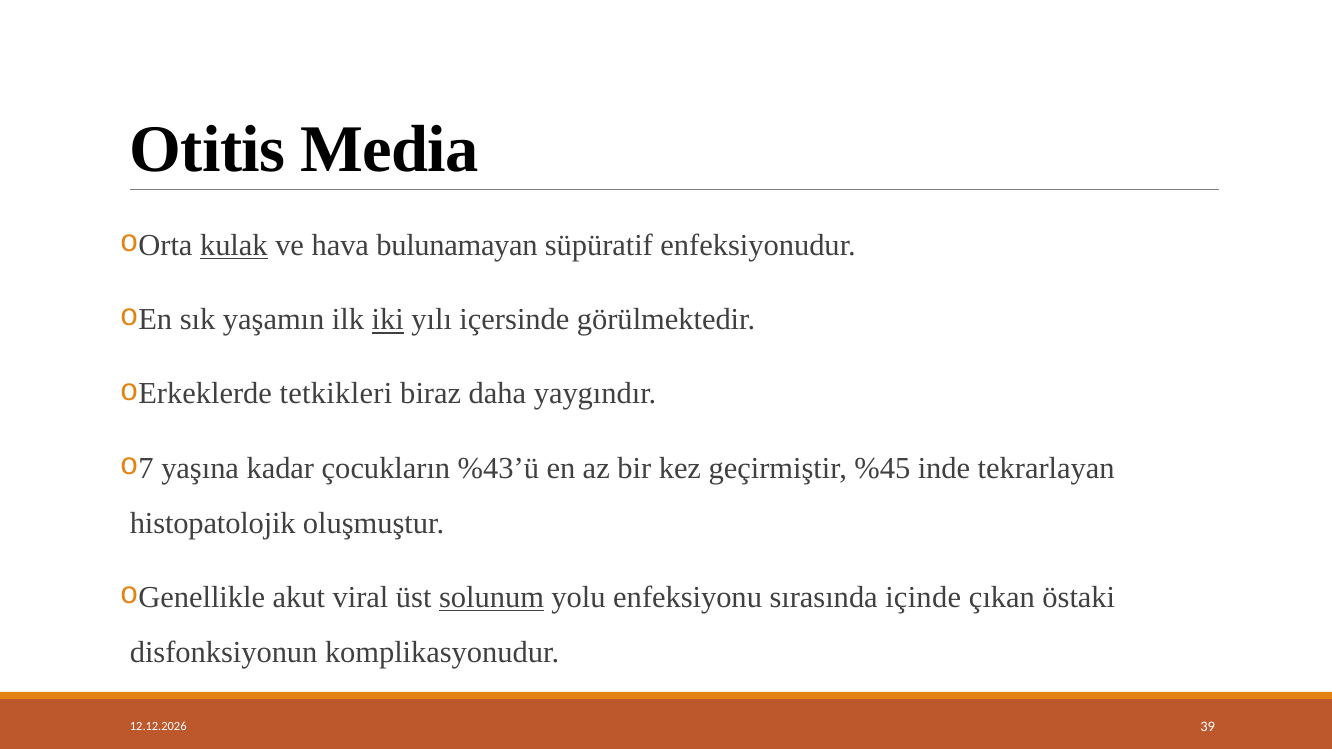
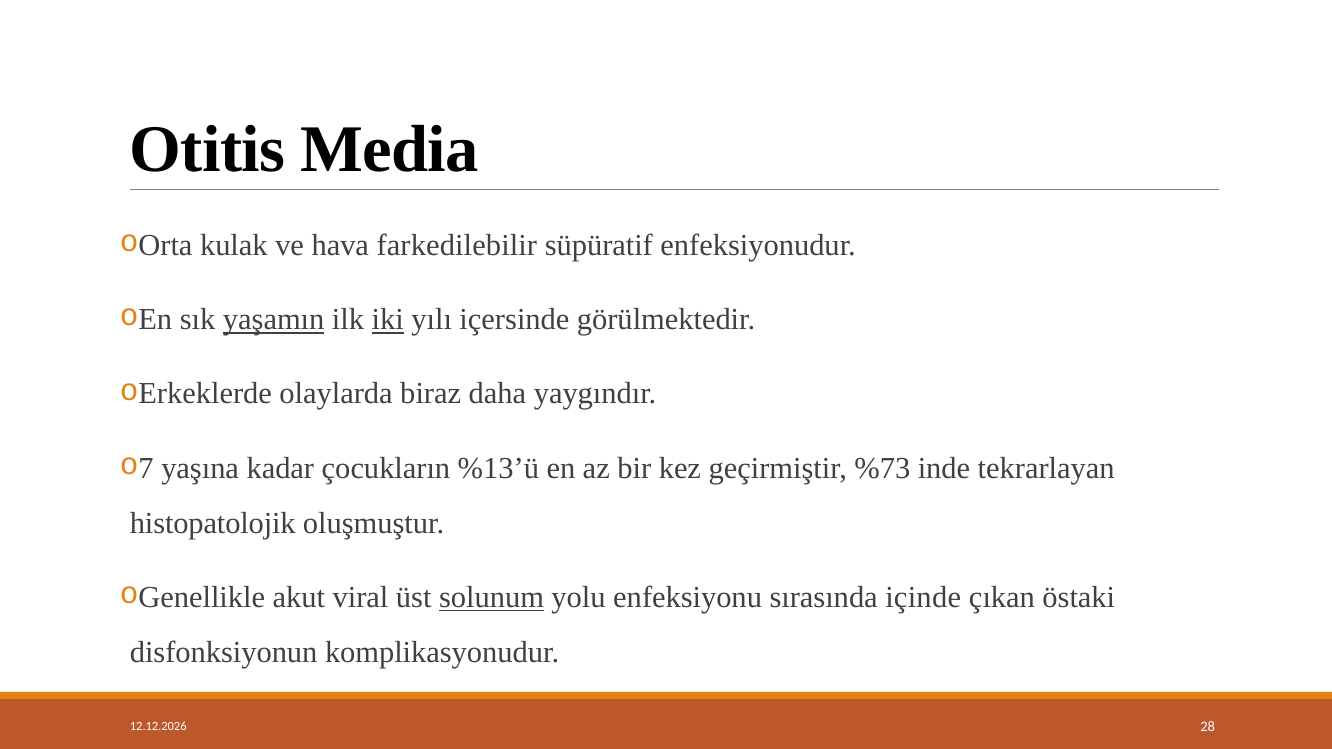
kulak underline: present -> none
bulunamayan: bulunamayan -> farkedilebilir
yaşamın underline: none -> present
tetkikleri: tetkikleri -> olaylarda
%43’ü: %43’ü -> %13’ü
%45: %45 -> %73
39: 39 -> 28
